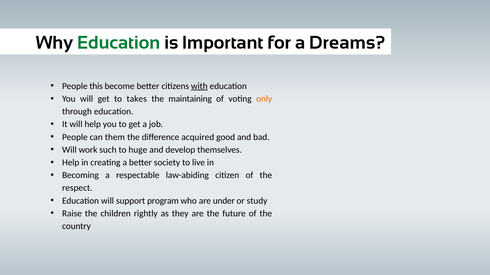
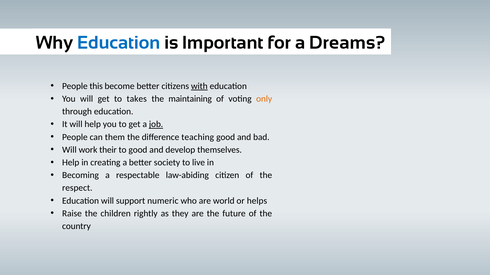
Education at (119, 43) colour: green -> blue
job underline: none -> present
acquired: acquired -> teaching
such: such -> their
to huge: huge -> good
program: program -> numeric
under: under -> world
study: study -> helps
